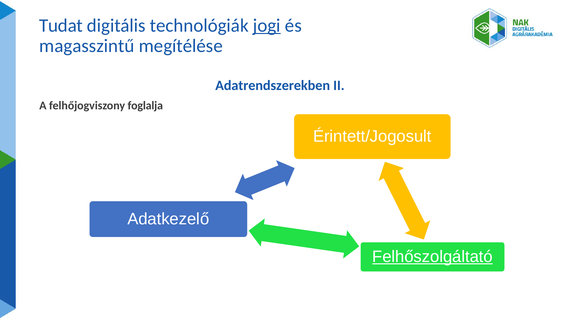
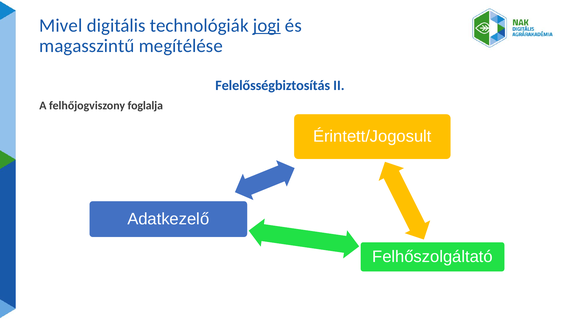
Tudat: Tudat -> Mivel
Adatrendszerekben: Adatrendszerekben -> Felelősségbiztosítás
Felhőszolgáltató underline: present -> none
